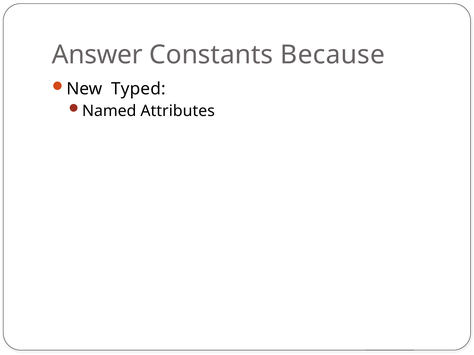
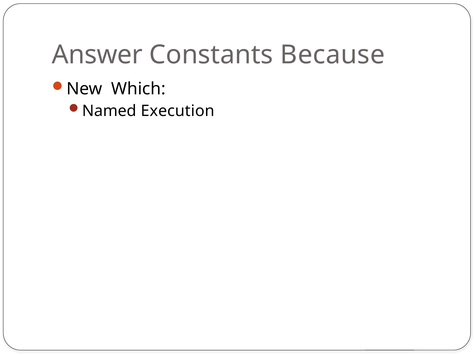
Typed: Typed -> Which
Attributes: Attributes -> Execution
